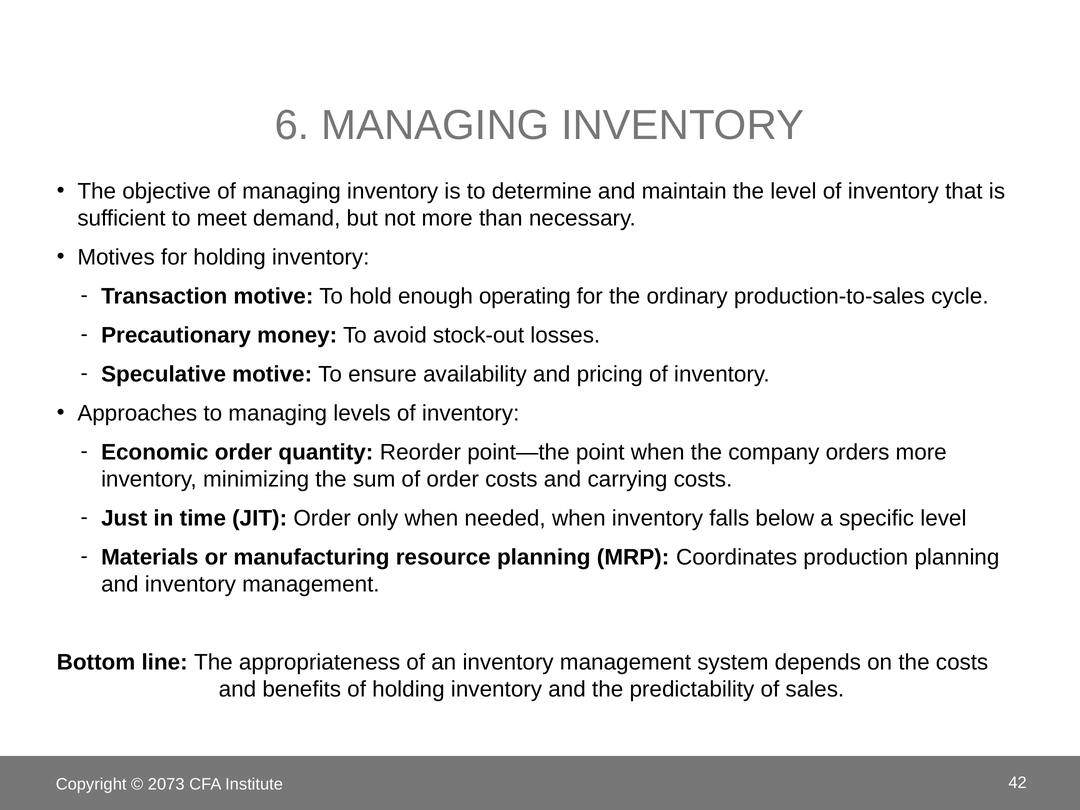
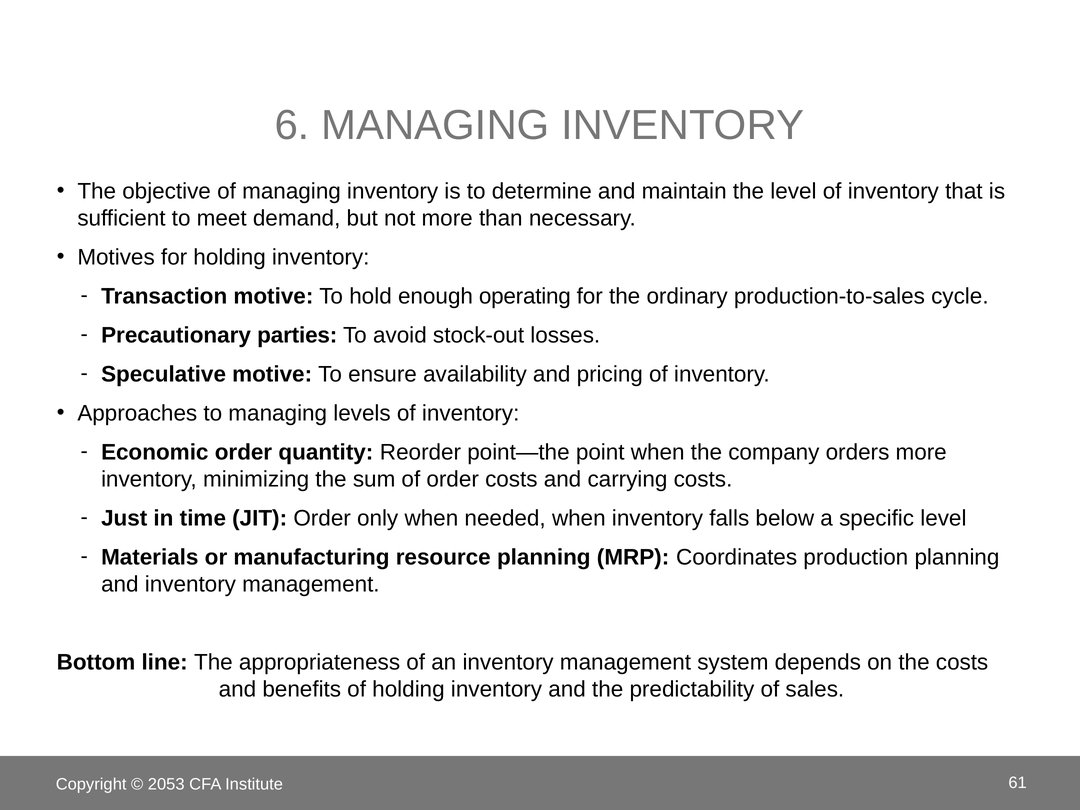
money: money -> parties
2073: 2073 -> 2053
42: 42 -> 61
